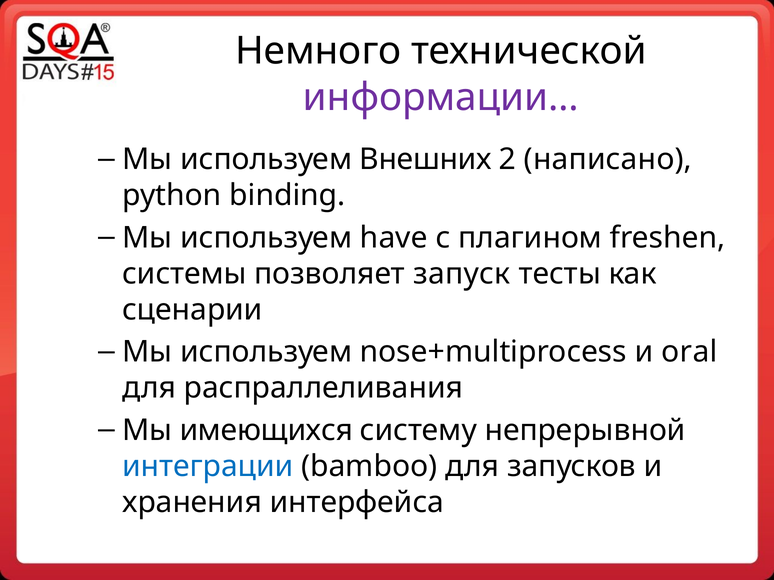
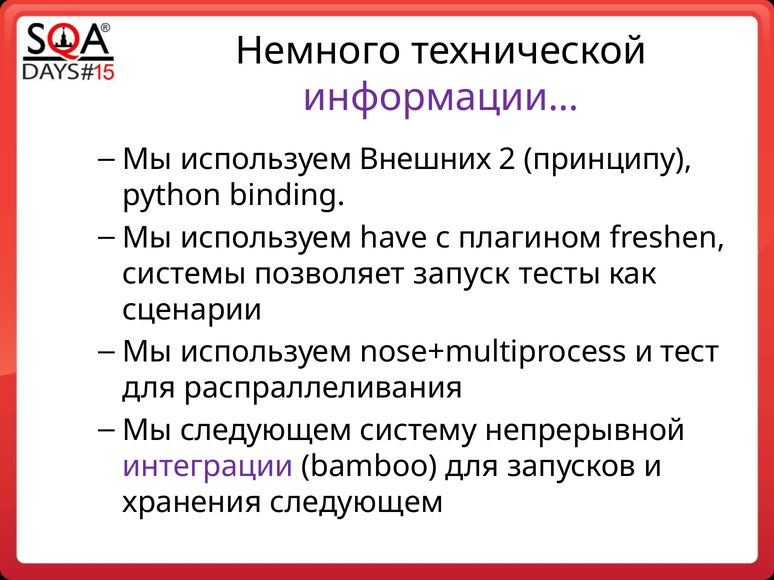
написано: написано -> принципу
oral: oral -> тест
Мы имеющихся: имеющихся -> следующем
интеграции colour: blue -> purple
хранения интерфейса: интерфейса -> следующем
